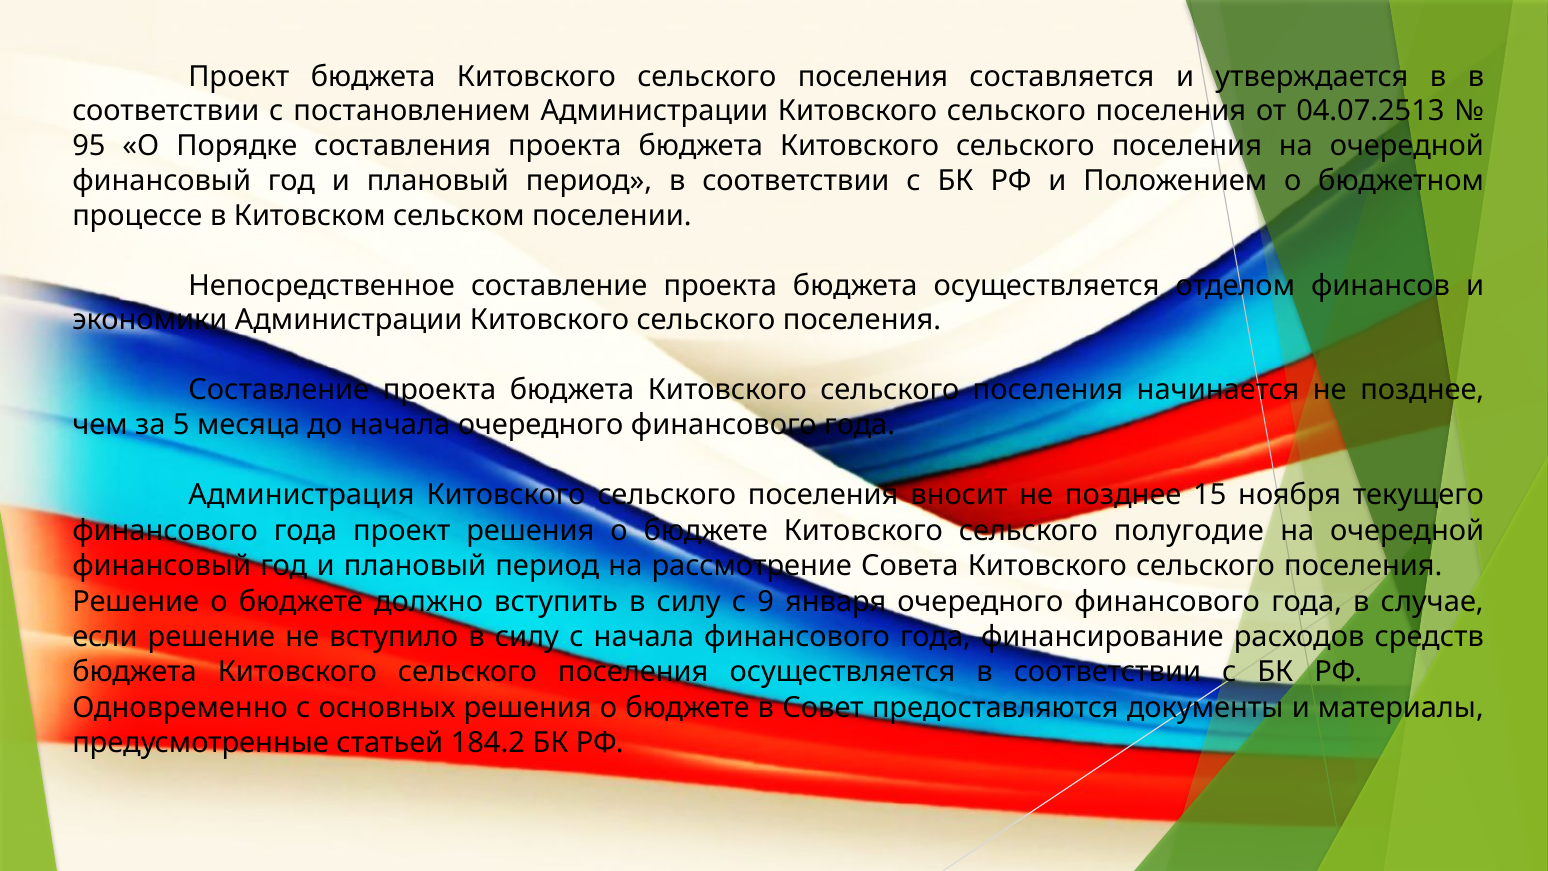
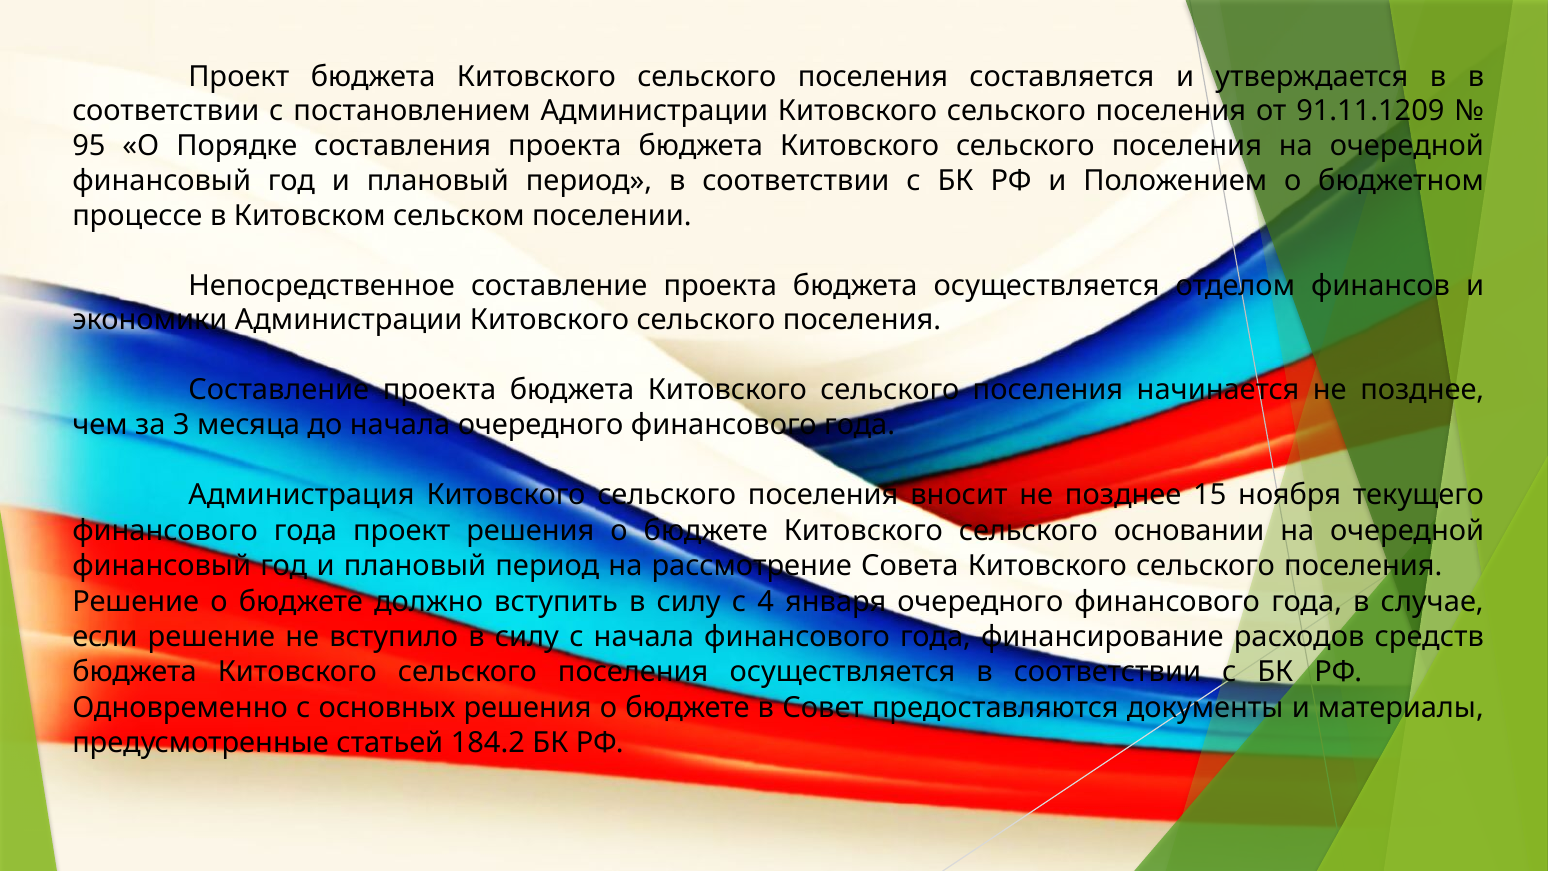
04.07.2513: 04.07.2513 -> 91.11.1209
5: 5 -> 3
полугодие: полугодие -> основании
9: 9 -> 4
